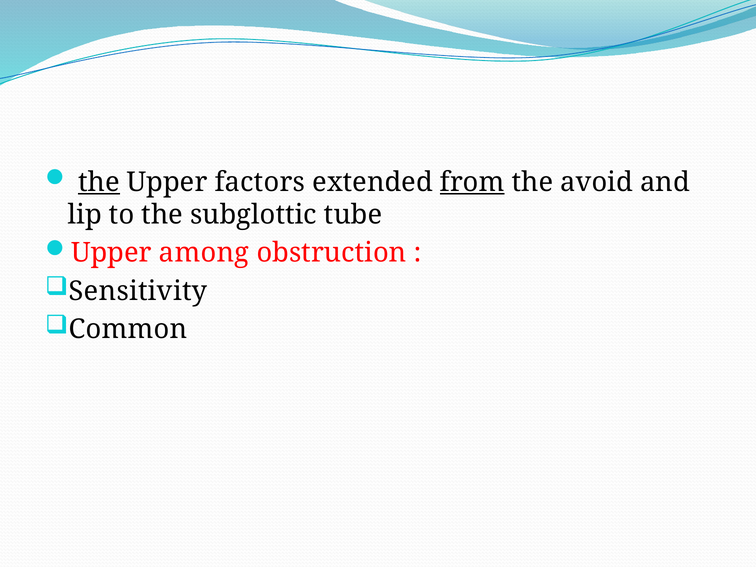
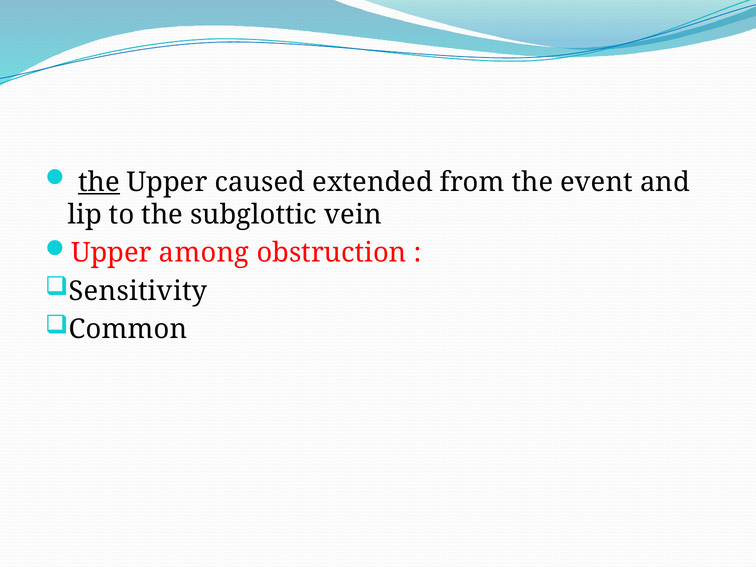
factors: factors -> caused
from underline: present -> none
avoid: avoid -> event
tube: tube -> vein
